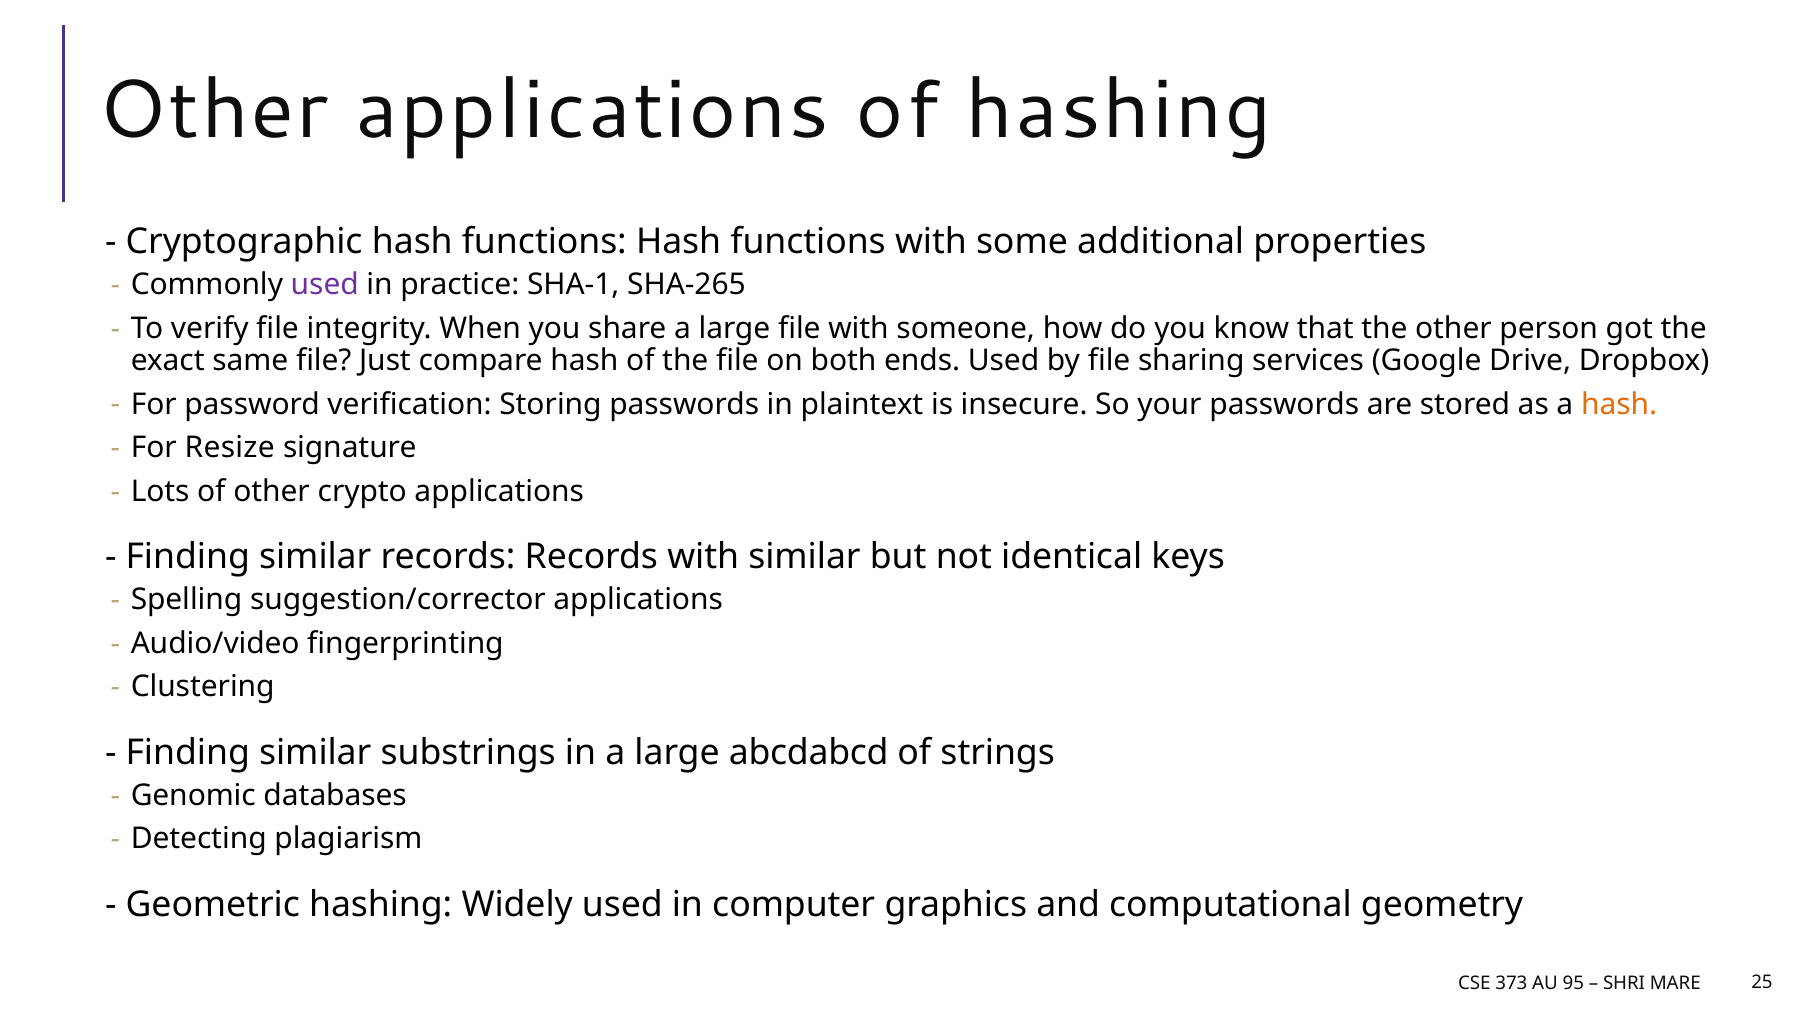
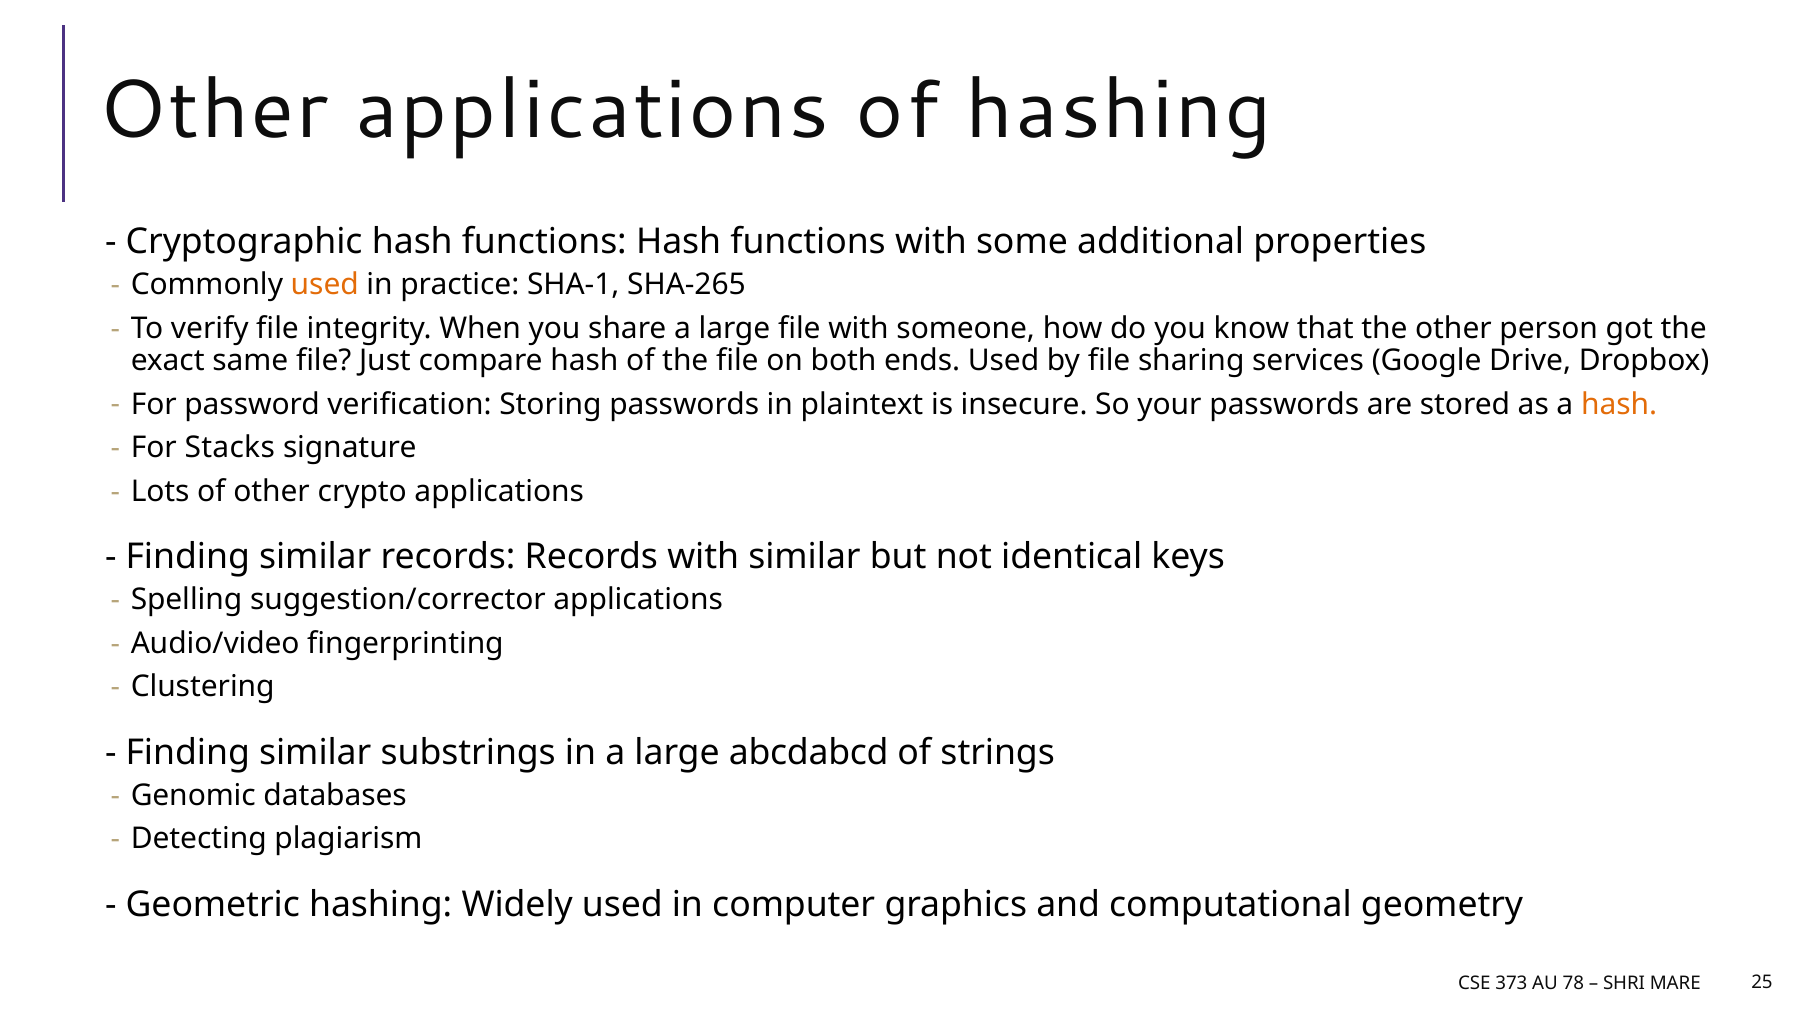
used at (325, 285) colour: purple -> orange
Resize: Resize -> Stacks
95: 95 -> 78
